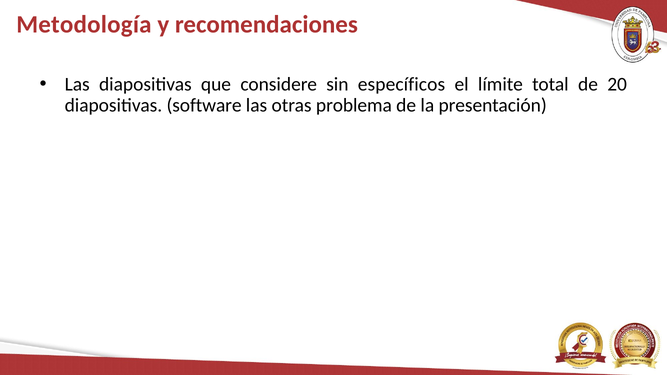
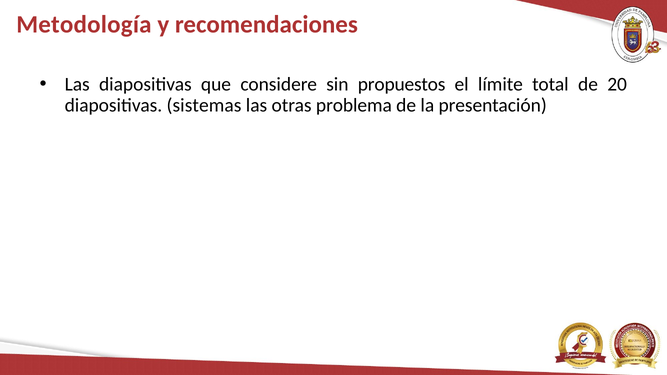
específicos: específicos -> propuestos
software: software -> sistemas
